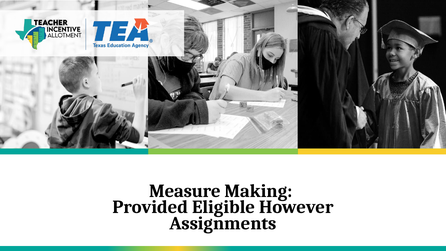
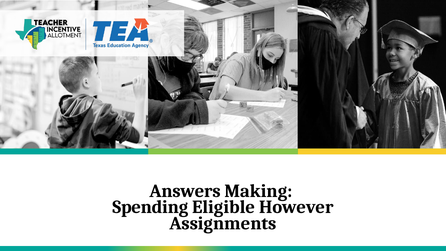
Measure: Measure -> Answers
Provided: Provided -> Spending
